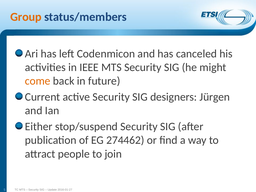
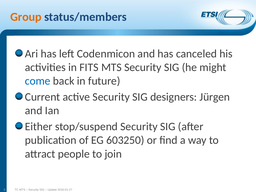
IEEE: IEEE -> FITS
come colour: orange -> blue
274462: 274462 -> 603250
